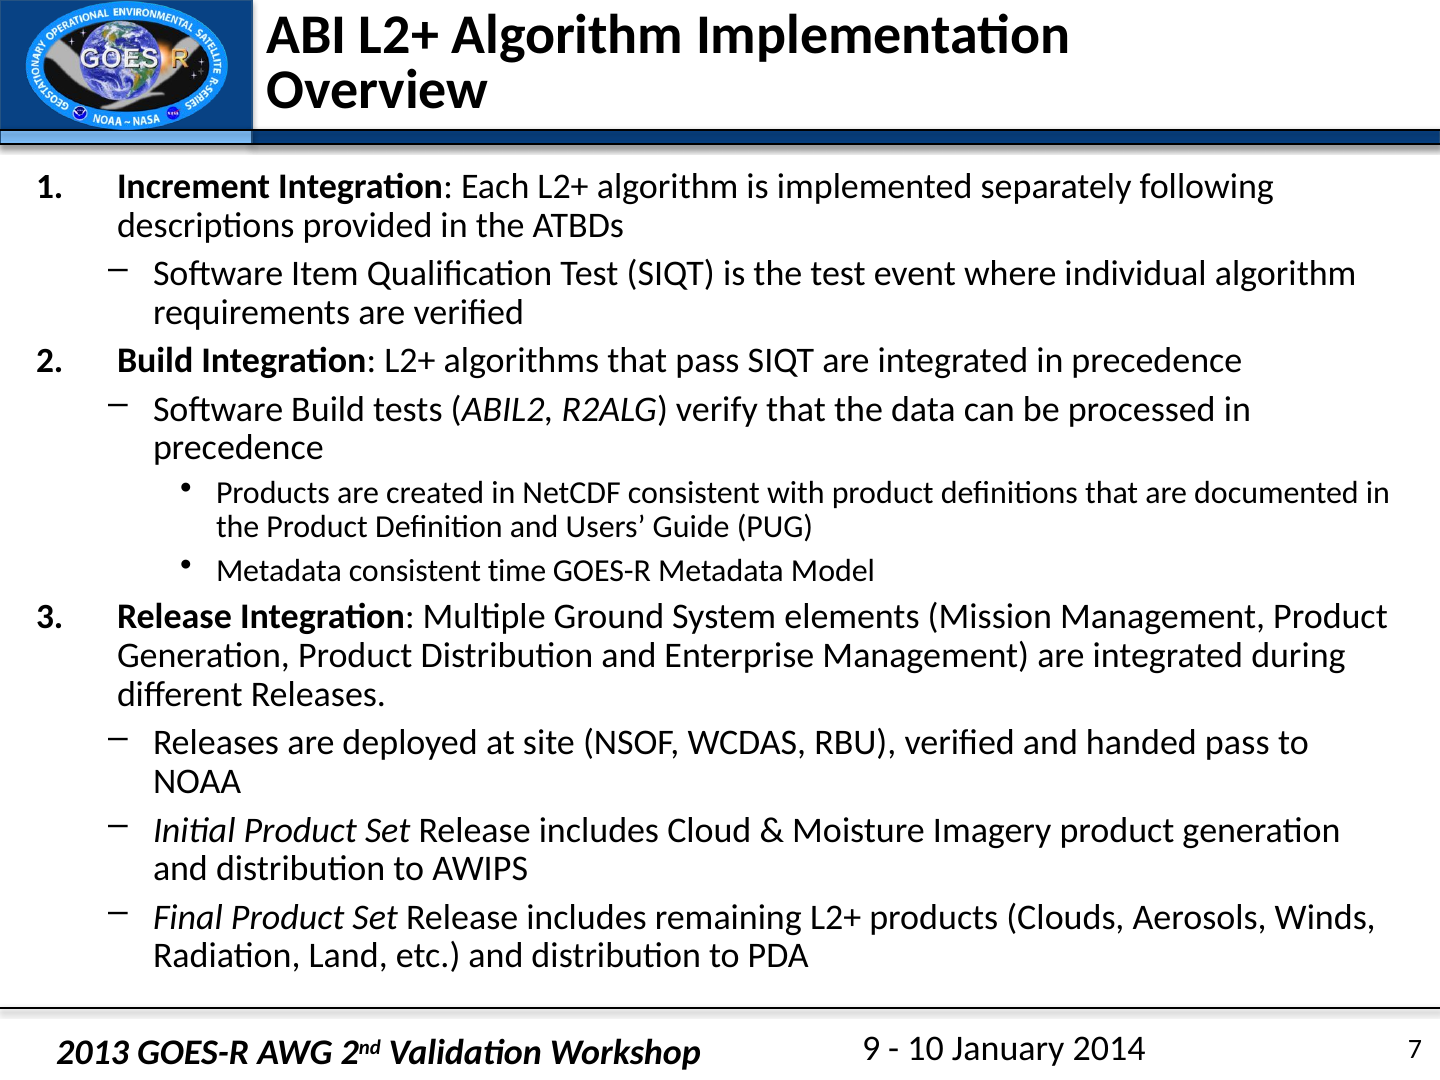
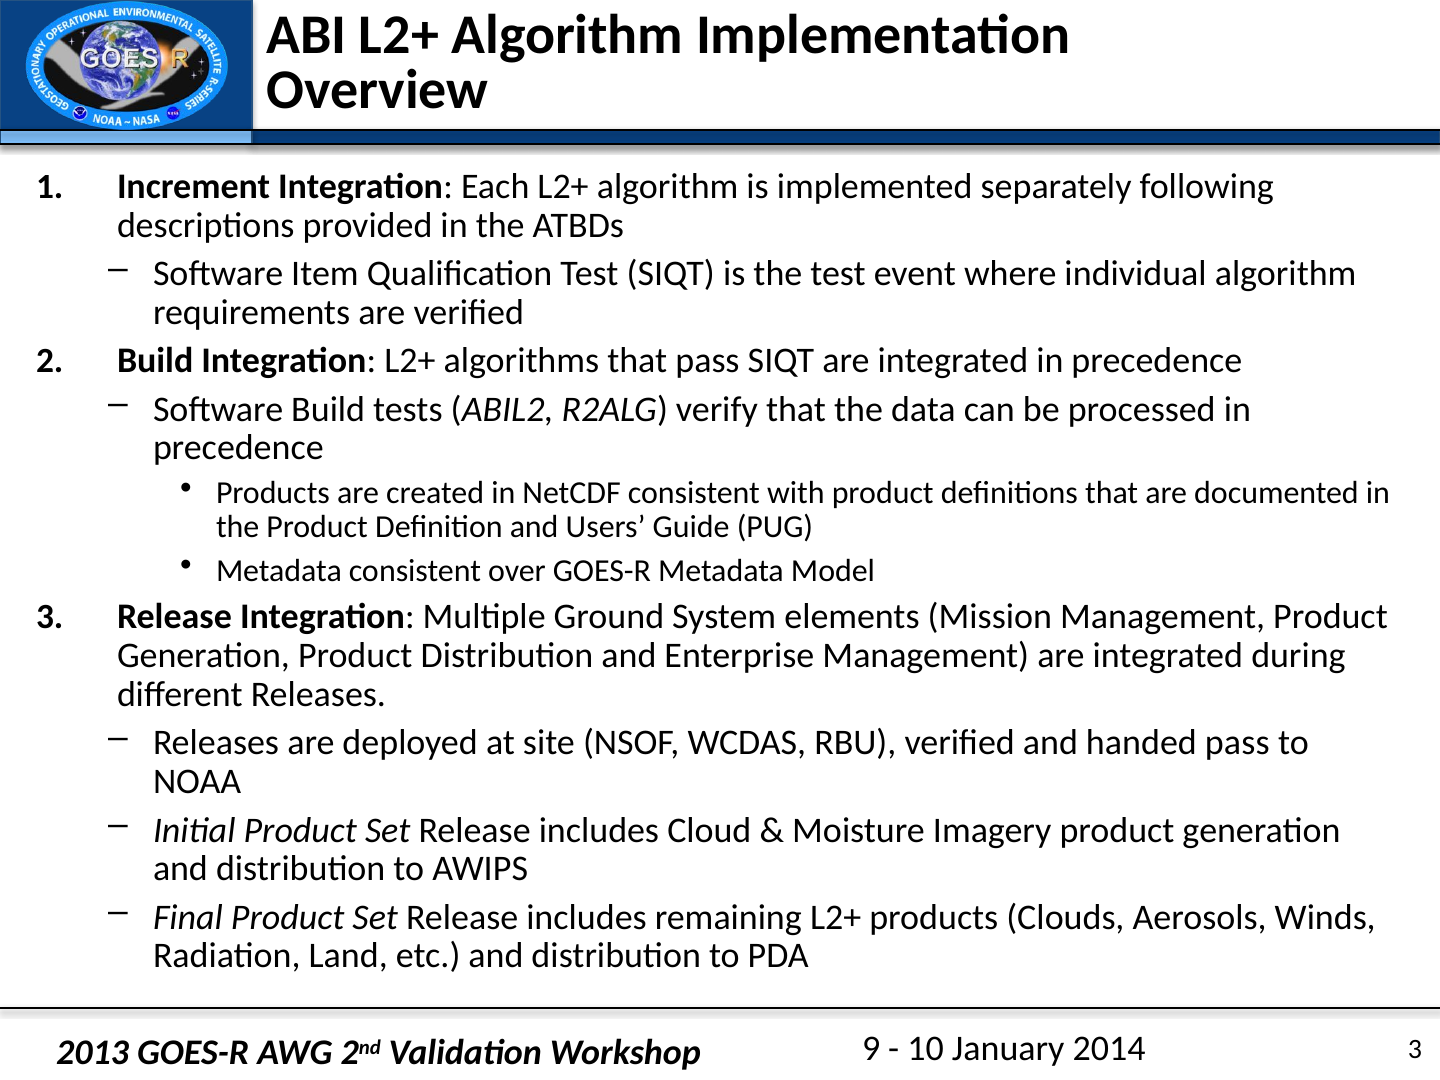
time: time -> over
7 at (1415, 1049): 7 -> 3
